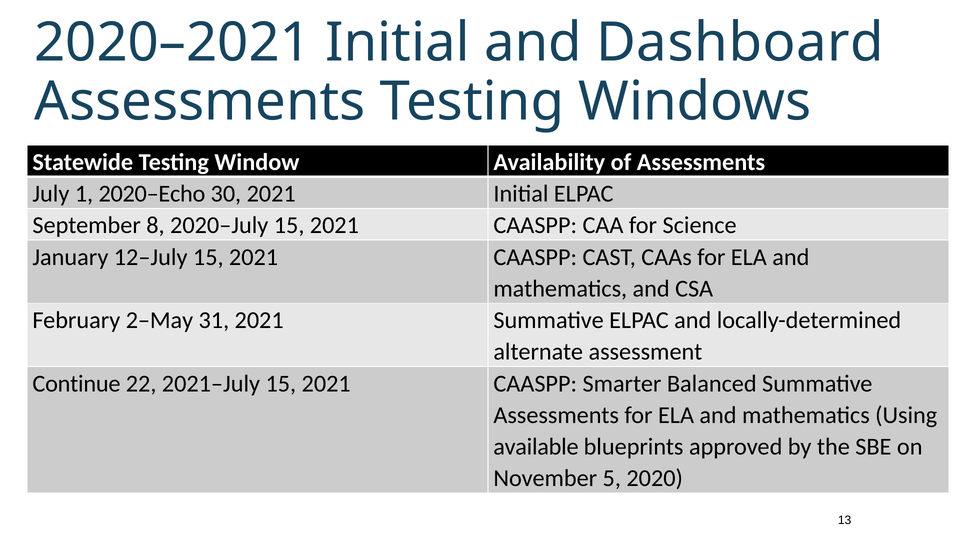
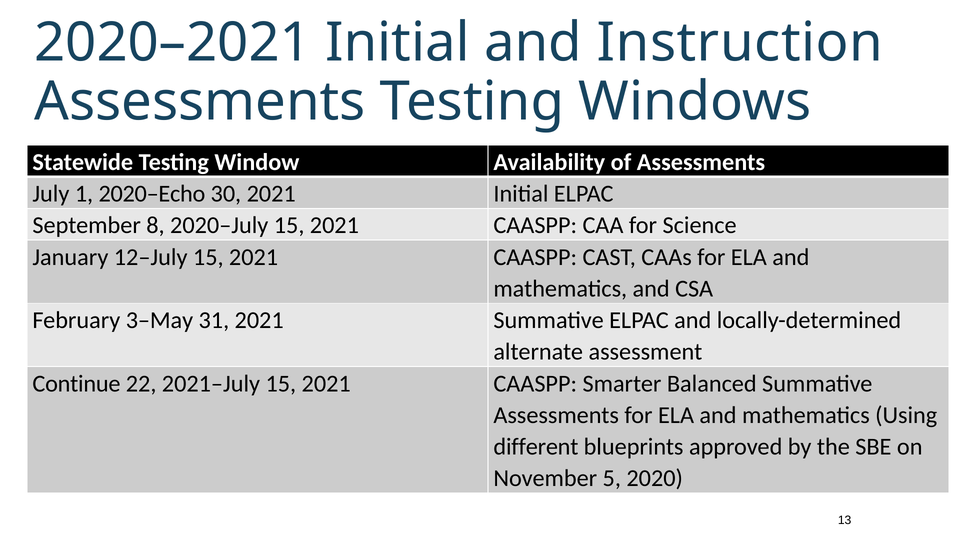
Dashboard: Dashboard -> Instruction
2–May: 2–May -> 3–May
available: available -> different
